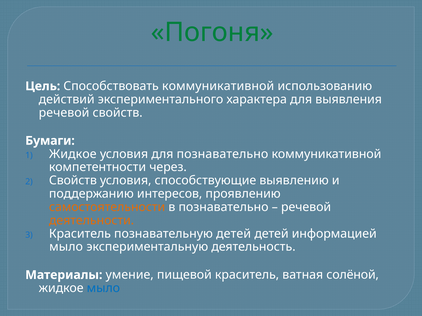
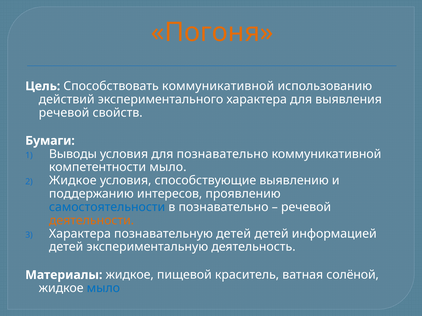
Погоня colour: green -> orange
Жидкое at (73, 154): Жидкое -> Выводы
компетентности через: через -> мыло
Свойств at (73, 181): Свойств -> Жидкое
самостоятельности colour: orange -> blue
Краситель at (80, 234): Краситель -> Характера
мыло at (66, 247): мыло -> детей
Материалы умение: умение -> жидкое
